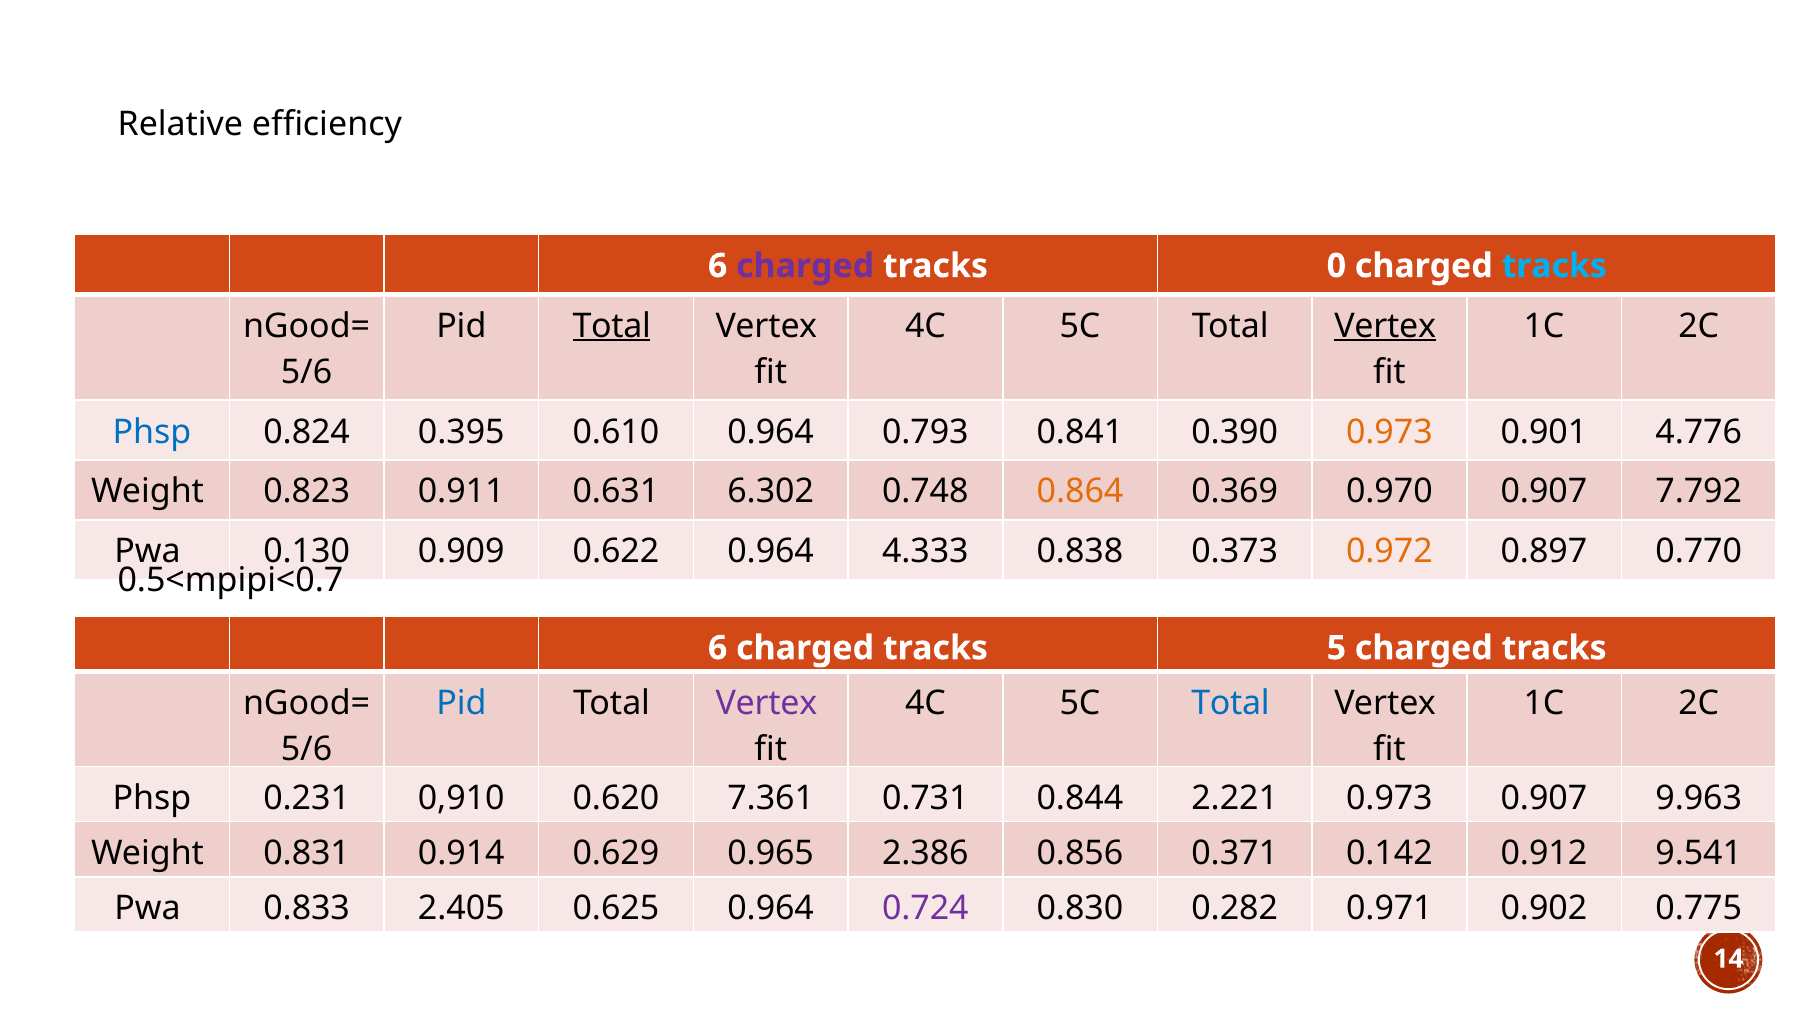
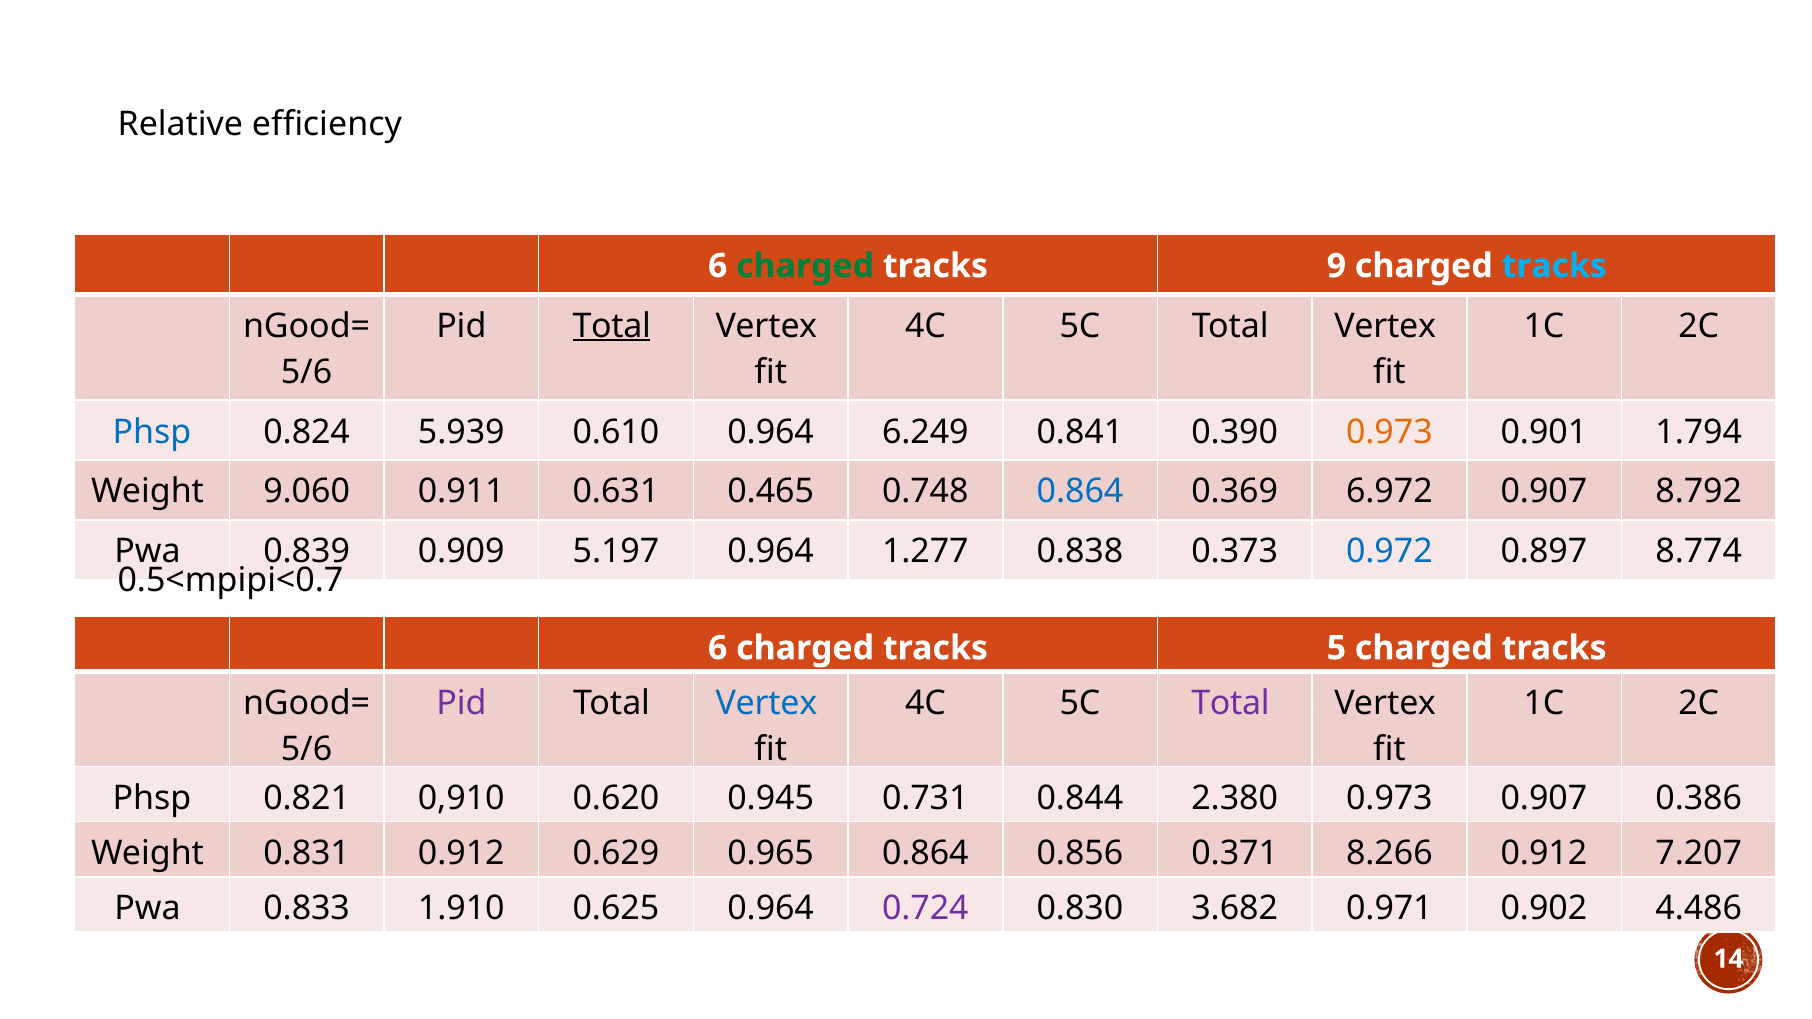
charged at (805, 266) colour: purple -> green
0: 0 -> 9
Vertex at (1385, 326) underline: present -> none
0.395: 0.395 -> 5.939
0.793: 0.793 -> 6.249
4.776: 4.776 -> 1.794
0.823: 0.823 -> 9.060
6.302: 6.302 -> 0.465
0.864 at (1080, 492) colour: orange -> blue
0.970: 0.970 -> 6.972
7.792: 7.792 -> 8.792
0.130: 0.130 -> 0.839
0.622: 0.622 -> 5.197
4.333: 4.333 -> 1.277
0.972 colour: orange -> blue
0.770: 0.770 -> 8.774
Pid at (461, 703) colour: blue -> purple
Vertex at (766, 703) colour: purple -> blue
Total at (1230, 703) colour: blue -> purple
0.231: 0.231 -> 0.821
7.361: 7.361 -> 0.945
2.221: 2.221 -> 2.380
9.963: 9.963 -> 0.386
0.831 0.914: 0.914 -> 0.912
0.965 2.386: 2.386 -> 0.864
0.142: 0.142 -> 8.266
9.541: 9.541 -> 7.207
2.405: 2.405 -> 1.910
0.282: 0.282 -> 3.682
0.775: 0.775 -> 4.486
